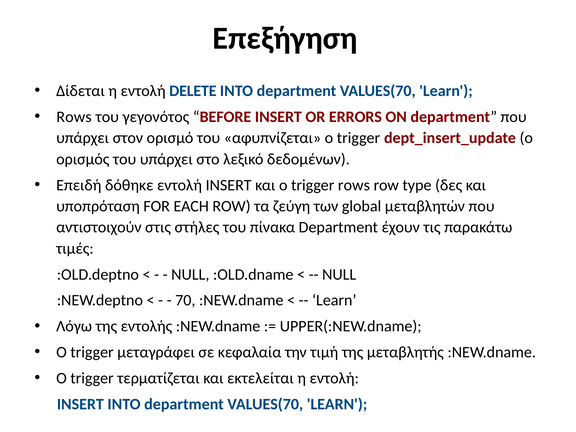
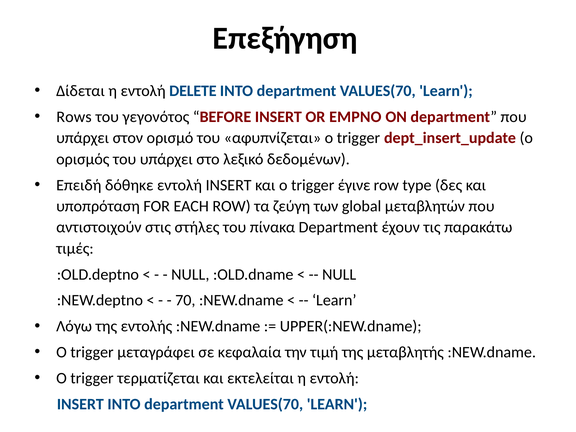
ERRORS: ERRORS -> EMPNO
trigger rows: rows -> έγινε
